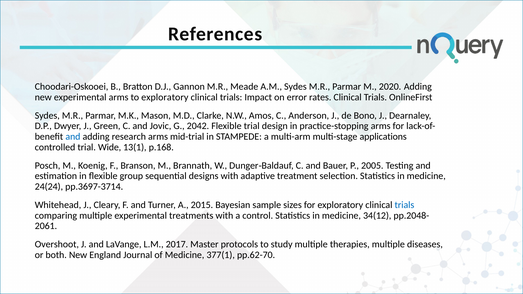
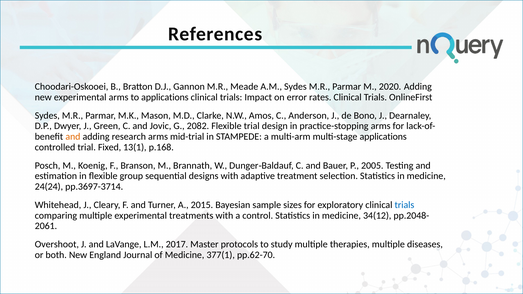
to exploratory: exploratory -> applications
2042: 2042 -> 2082
and at (73, 137) colour: blue -> orange
Wide: Wide -> Fixed
